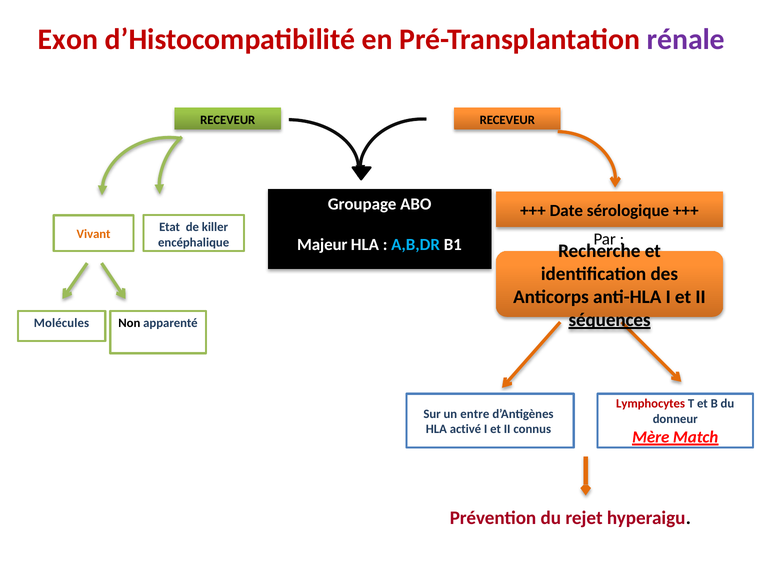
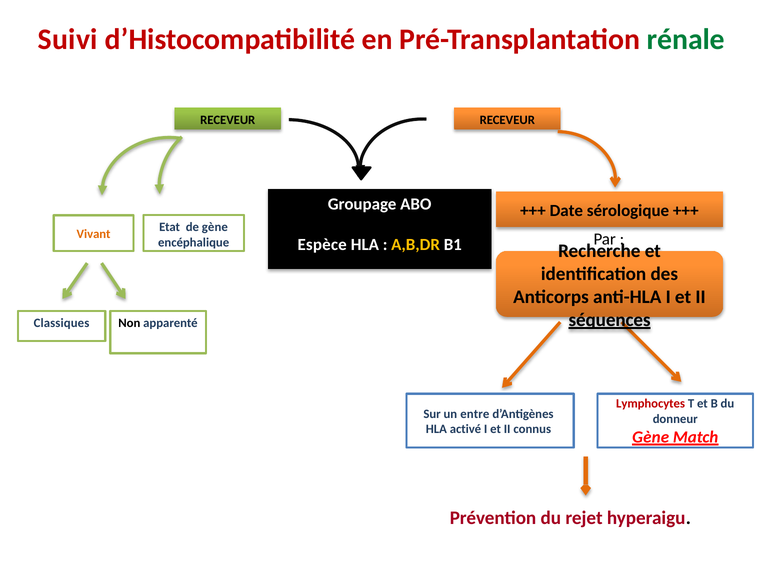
Exon: Exon -> Suivi
rénale colour: purple -> green
de killer: killer -> gène
Majeur: Majeur -> Espèce
A,B,DR colour: light blue -> yellow
Molécules: Molécules -> Classiques
Mère at (651, 437): Mère -> Gène
